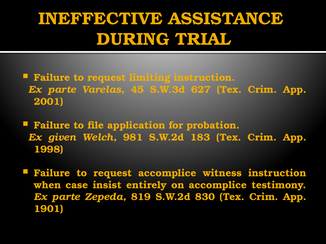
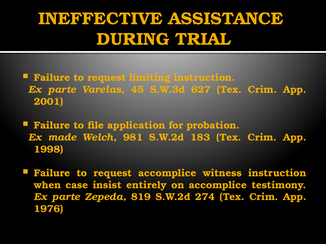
given: given -> made
830: 830 -> 274
1901: 1901 -> 1976
